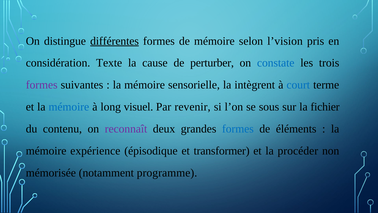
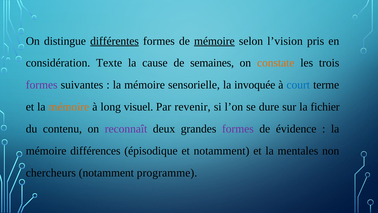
mémoire at (214, 41) underline: none -> present
perturber: perturber -> semaines
constate colour: blue -> orange
intègrent: intègrent -> invoquée
mémoire at (69, 107) colour: blue -> orange
sous: sous -> dure
formes at (238, 129) colour: blue -> purple
éléments: éléments -> évidence
expérience: expérience -> différences
et transformer: transformer -> notamment
procéder: procéder -> mentales
mémorisée: mémorisée -> chercheurs
